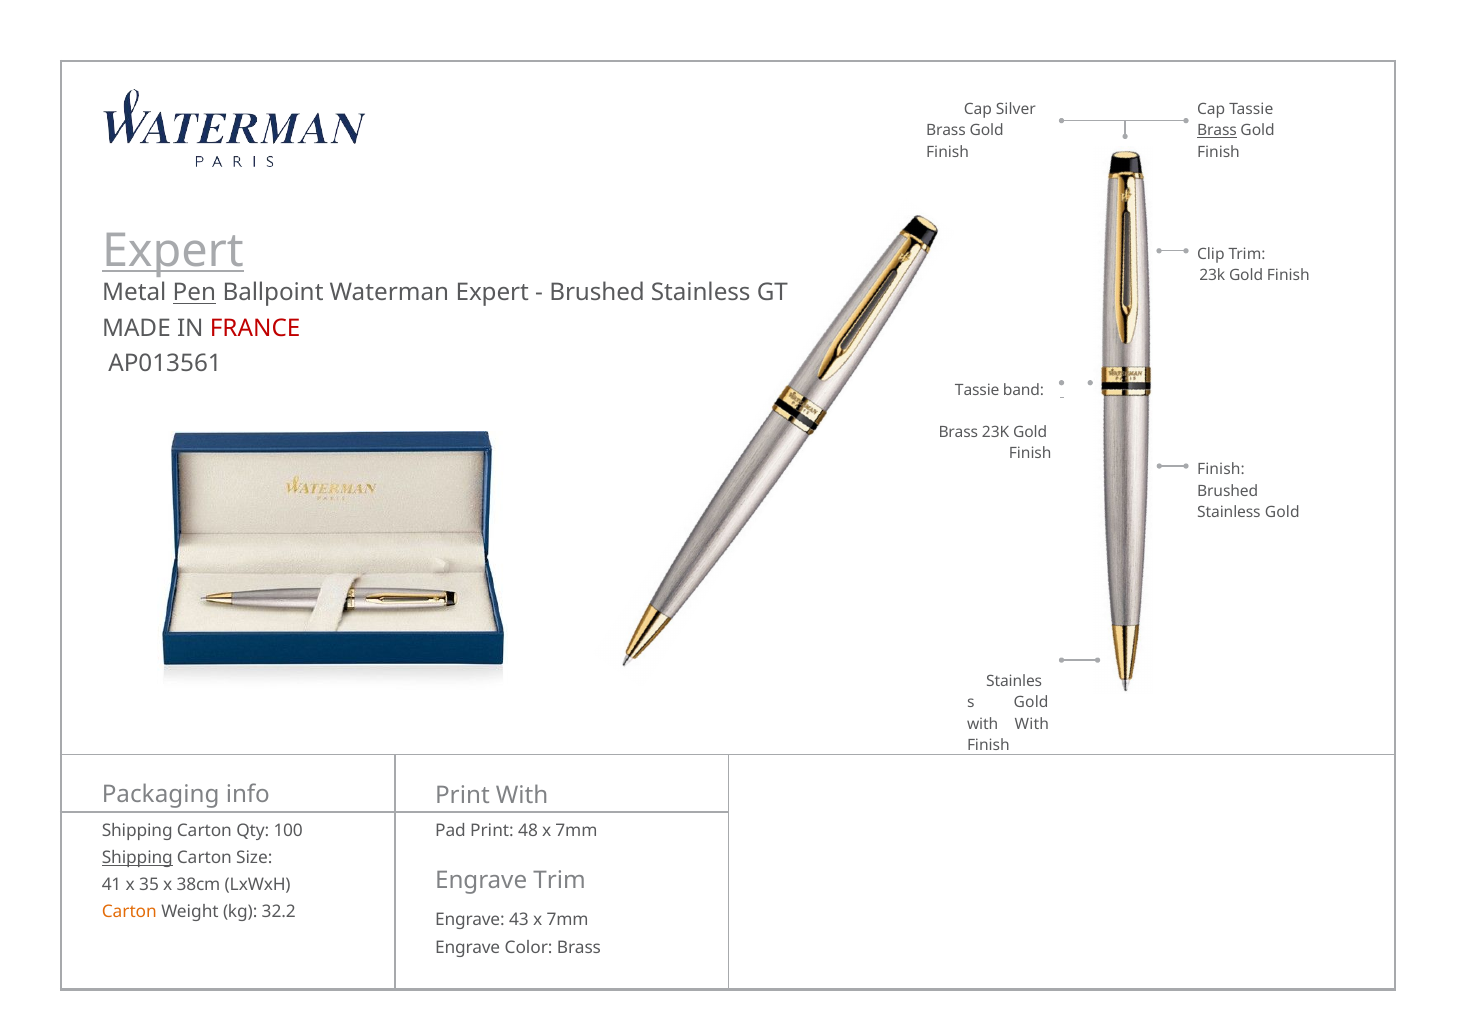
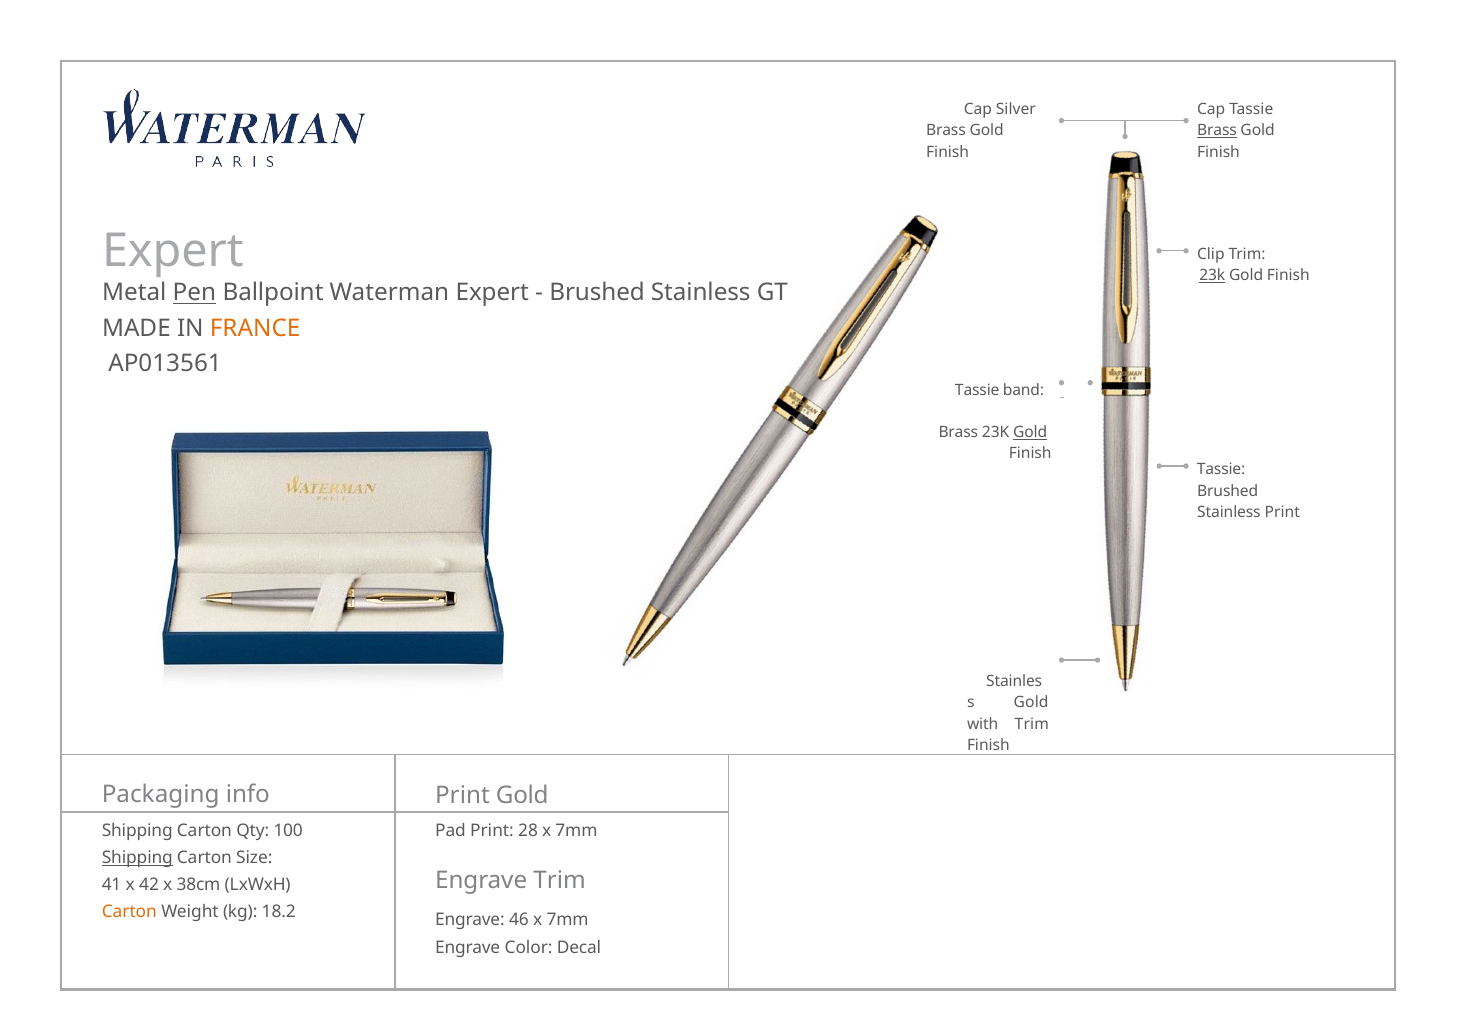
Expert at (173, 251) underline: present -> none
23k at (1212, 276) underline: none -> present
FRANCE colour: red -> orange
Gold at (1030, 432) underline: none -> present
Finish at (1221, 470): Finish -> Tassie
Stainless Gold: Gold -> Print
with With: With -> Trim
Print With: With -> Gold
48: 48 -> 28
35: 35 -> 42
32.2: 32.2 -> 18.2
43: 43 -> 46
Color Brass: Brass -> Decal
